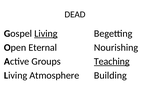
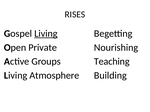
DEAD: DEAD -> RISES
Eternal: Eternal -> Private
Teaching underline: present -> none
